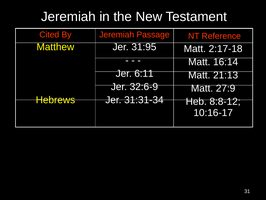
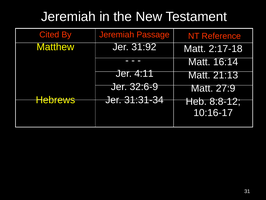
31:95: 31:95 -> 31:92
6:11: 6:11 -> 4:11
